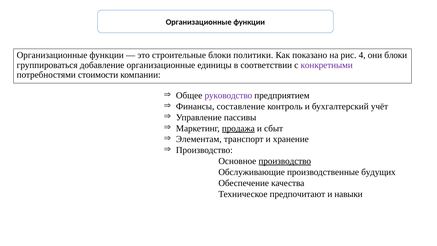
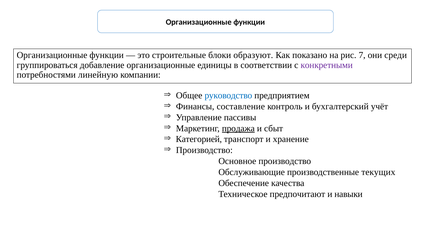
политики: политики -> образуют
4: 4 -> 7
они блоки: блоки -> среди
стоимости: стоимости -> линейную
руководство colour: purple -> blue
Элементам: Элементам -> Категорией
производство at (285, 161) underline: present -> none
будущих: будущих -> текущих
